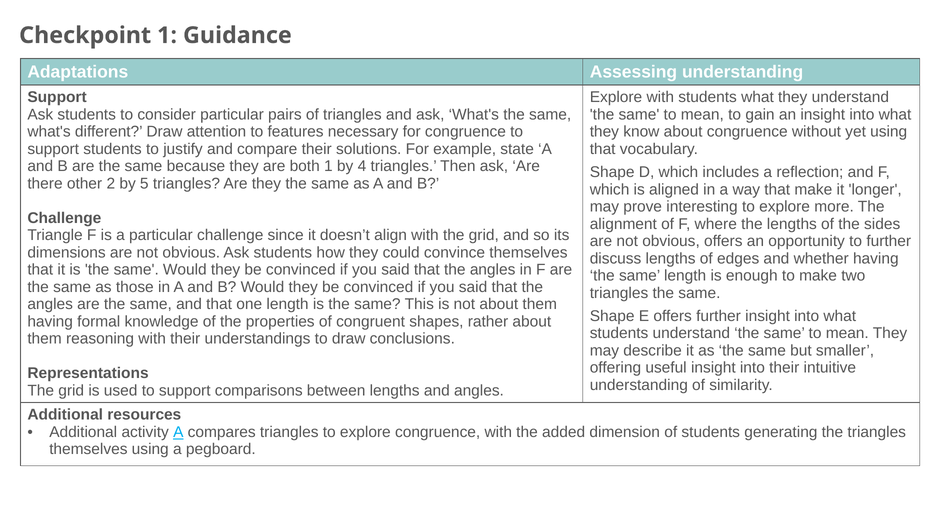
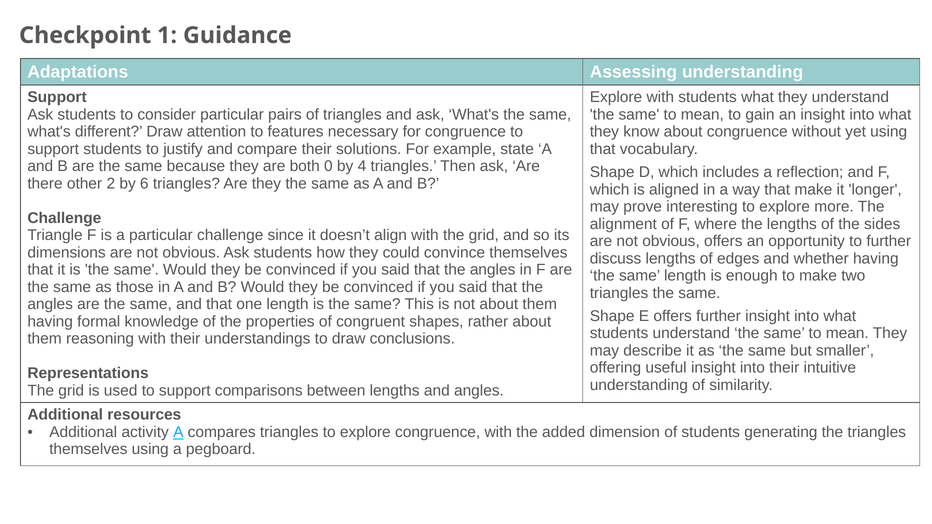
both 1: 1 -> 0
5: 5 -> 6
